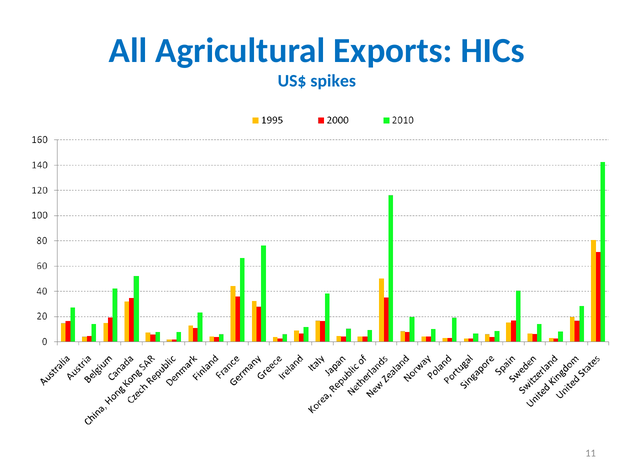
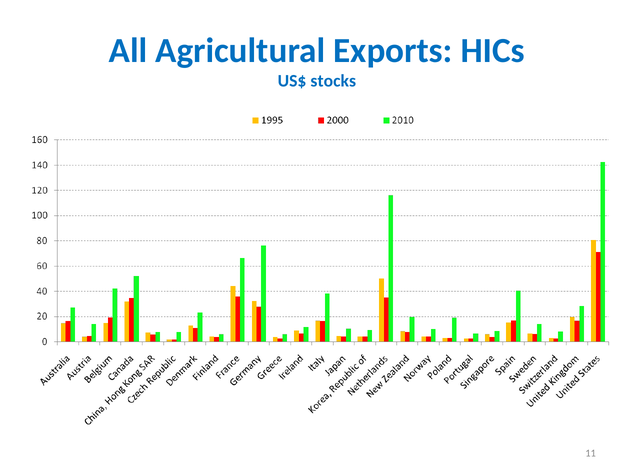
spikes: spikes -> stocks
